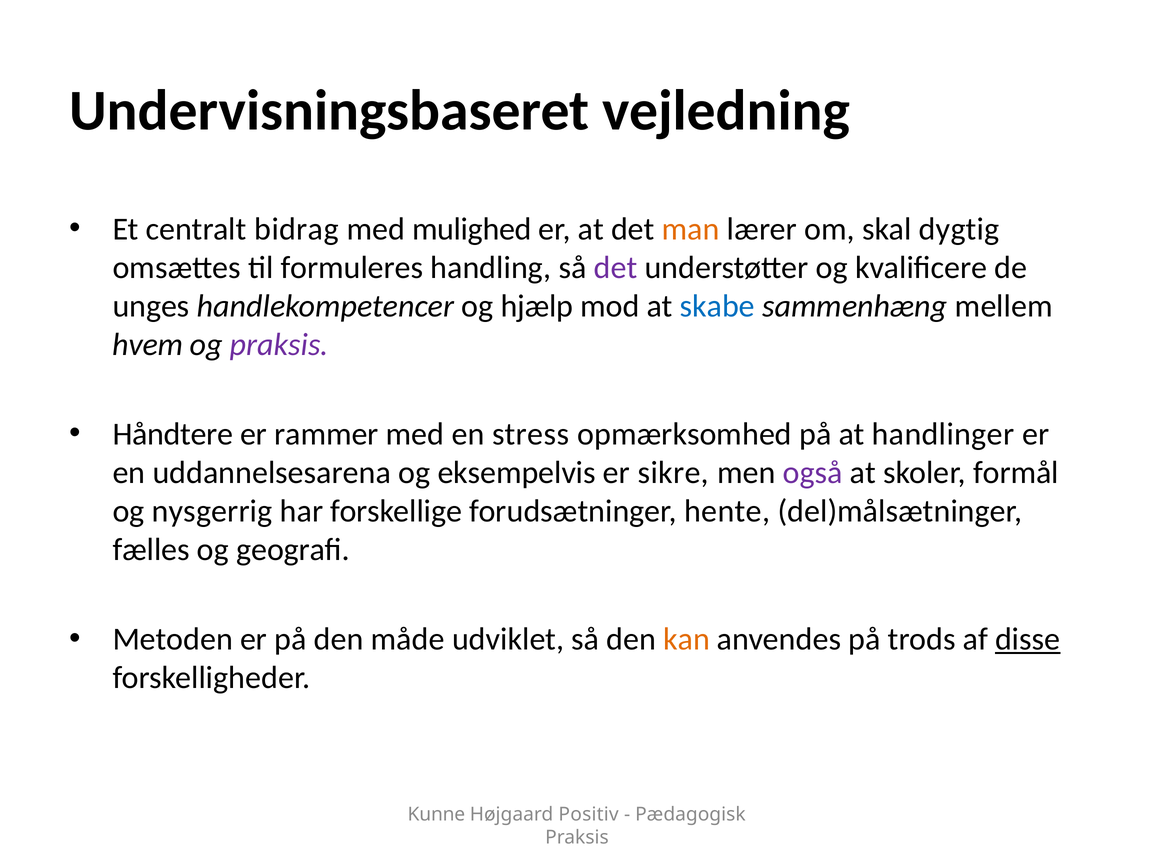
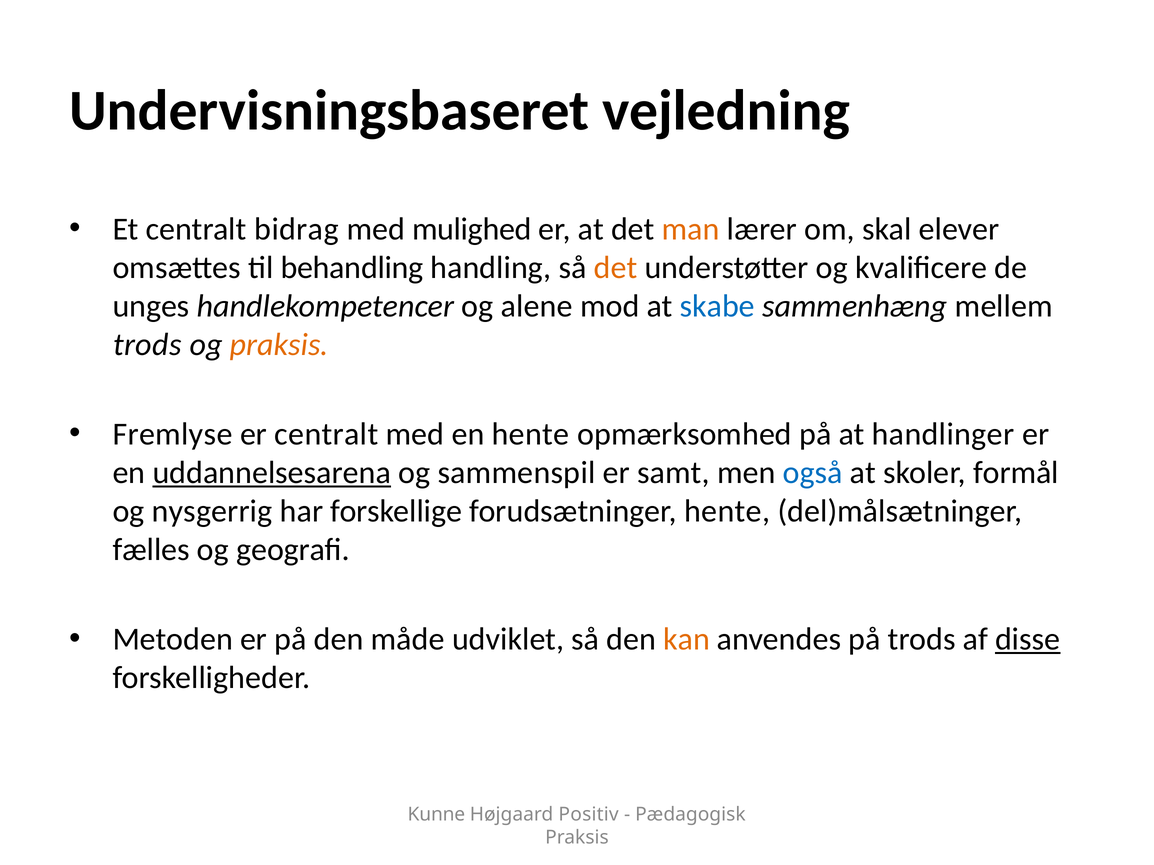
dygtig: dygtig -> elever
formuleres: formuleres -> behandling
det at (616, 268) colour: purple -> orange
hjælp: hjælp -> alene
hvem at (148, 345): hvem -> trods
praksis at (279, 345) colour: purple -> orange
Håndtere: Håndtere -> Fremlyse
er rammer: rammer -> centralt
en stress: stress -> hente
uddannelsesarena underline: none -> present
eksempelvis: eksempelvis -> sammenspil
sikre: sikre -> samt
også colour: purple -> blue
